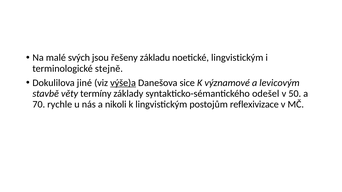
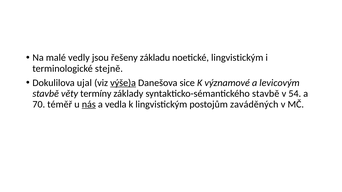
svých: svých -> vedly
jiné: jiné -> ujal
syntakticko-sémantického odešel: odešel -> stavbě
50: 50 -> 54
rychle: rychle -> téměř
nás underline: none -> present
nikoli: nikoli -> vedla
reflexivizace: reflexivizace -> zaváděných
